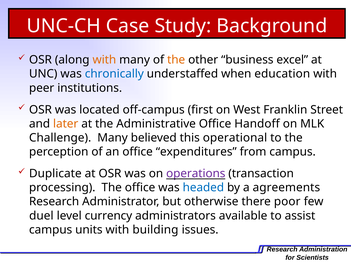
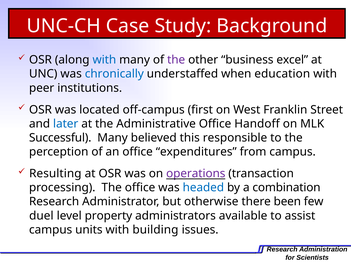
with at (104, 60) colour: orange -> blue
the at (176, 60) colour: orange -> purple
later colour: orange -> blue
Challenge: Challenge -> Successful
operational: operational -> responsible
Duplicate: Duplicate -> Resulting
agreements: agreements -> combination
poor: poor -> been
currency: currency -> property
